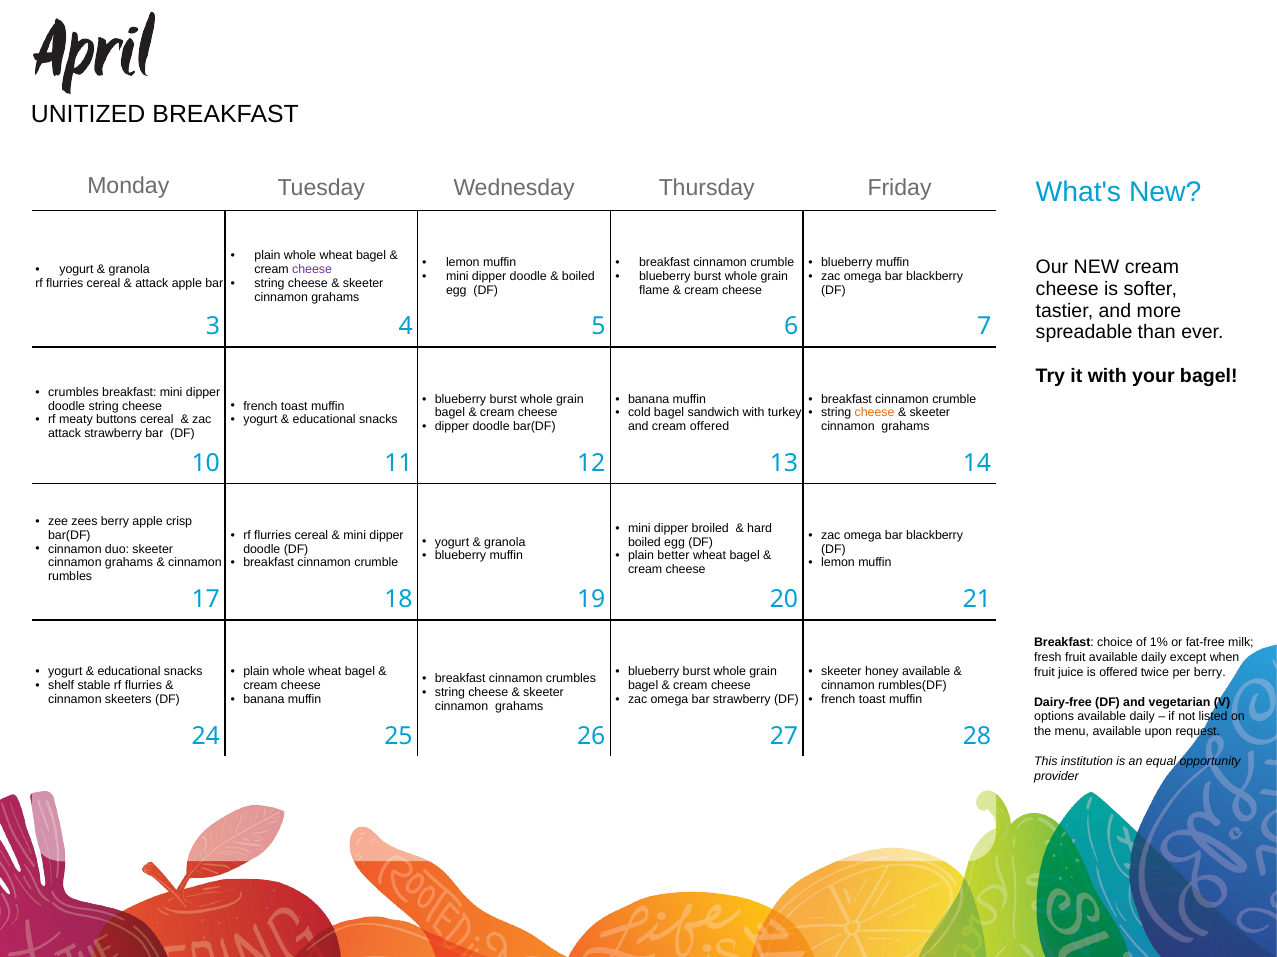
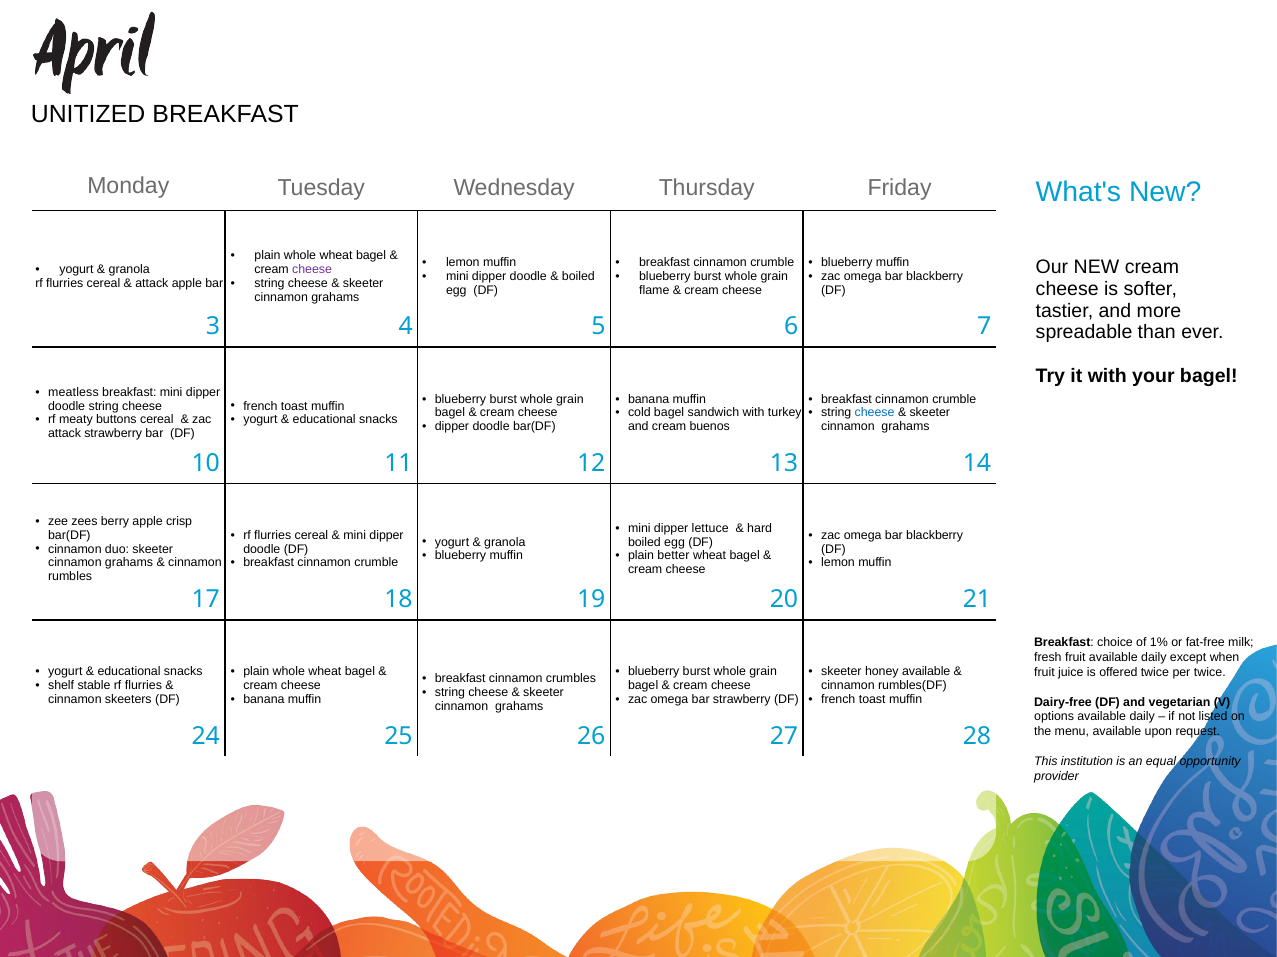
crumbles at (73, 392): crumbles -> meatless
cheese at (875, 413) colour: orange -> blue
cream offered: offered -> buenos
broiled: broiled -> lettuce
per berry: berry -> twice
